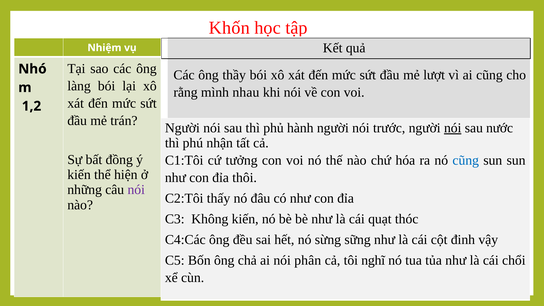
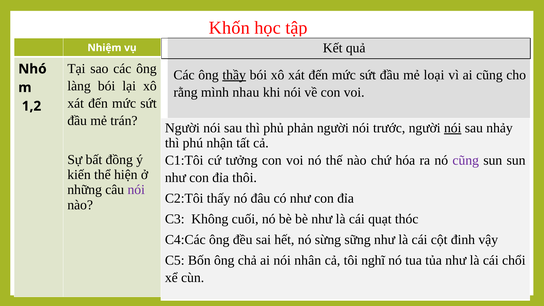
thầy underline: none -> present
lượt: lượt -> loại
hành: hành -> phản
nước: nước -> nhảy
cũng at (466, 160) colour: blue -> purple
Không kiến: kiến -> cuối
phân: phân -> nhân
